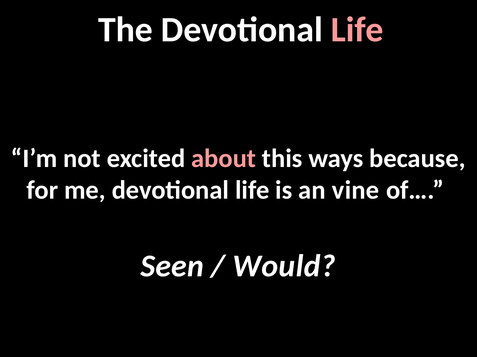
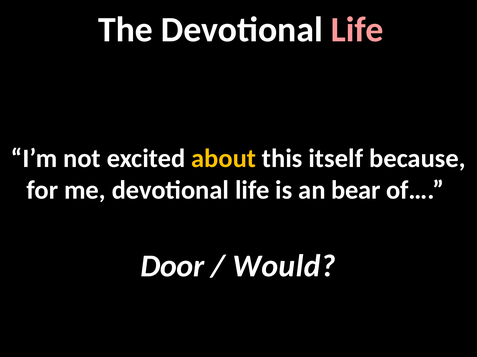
about colour: pink -> yellow
ways: ways -> itself
vine: vine -> bear
Seen: Seen -> Door
